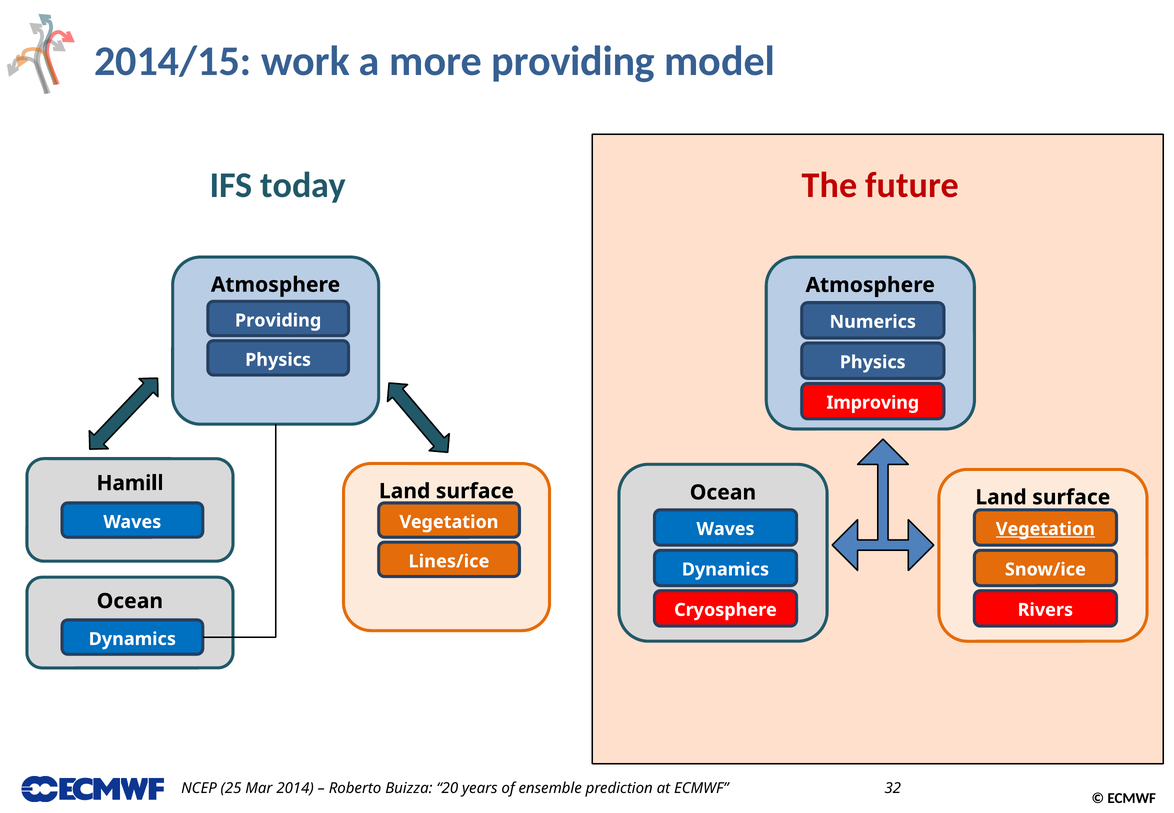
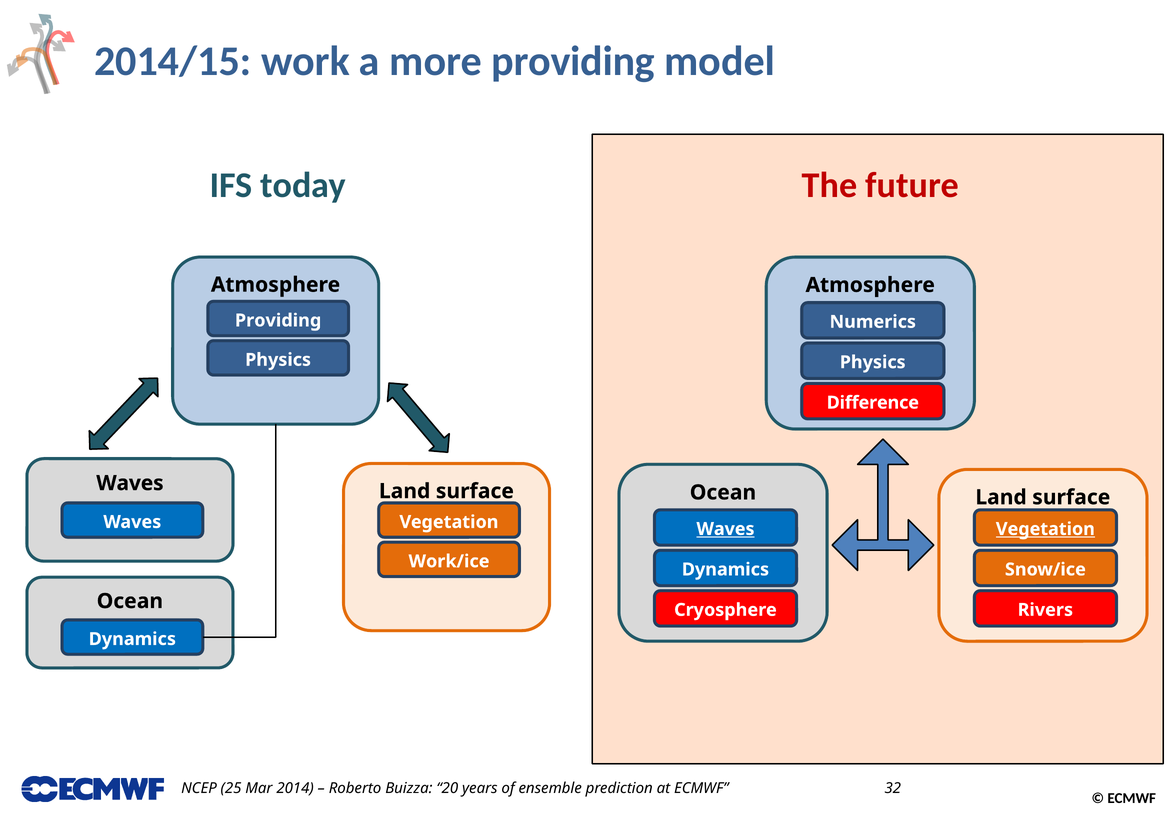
Improving: Improving -> Difference
Hamill at (130, 483): Hamill -> Waves
Waves at (726, 529) underline: none -> present
Lines/ice: Lines/ice -> Work/ice
